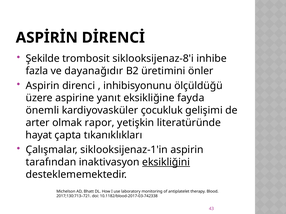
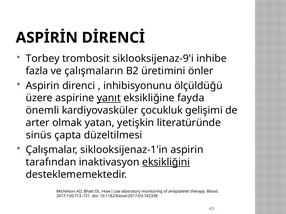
Şekilde: Şekilde -> Torbey
siklooksijenaz-8'i: siklooksijenaz-8'i -> siklooksijenaz-9'i
dayanağıdır: dayanağıdır -> çalışmaların
yanıt underline: none -> present
rapor: rapor -> yatan
hayat: hayat -> sinüs
tıkanıklıkları: tıkanıklıkları -> düzeltilmesi
